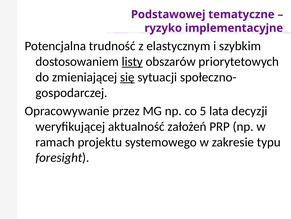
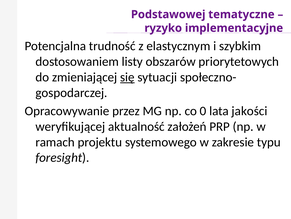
listy underline: present -> none
5: 5 -> 0
decyzji: decyzji -> jakości
